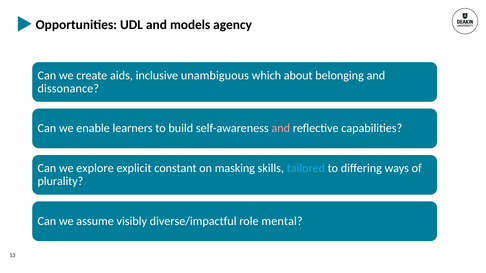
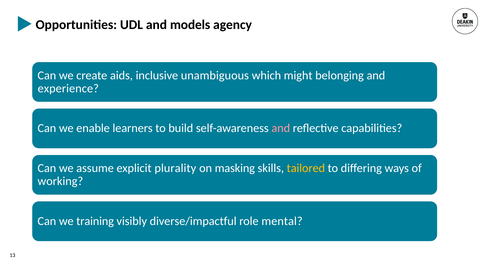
about: about -> might
dissonance: dissonance -> experience
explore: explore -> assume
constant: constant -> plurality
tailored colour: light blue -> yellow
plurality: plurality -> working
assume: assume -> training
